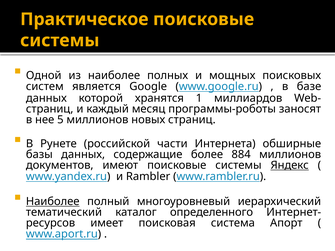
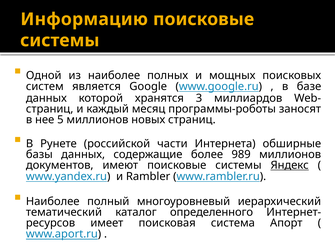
Практическое: Практическое -> Информацию
1: 1 -> 3
884: 884 -> 989
Наиболее at (53, 202) underline: present -> none
